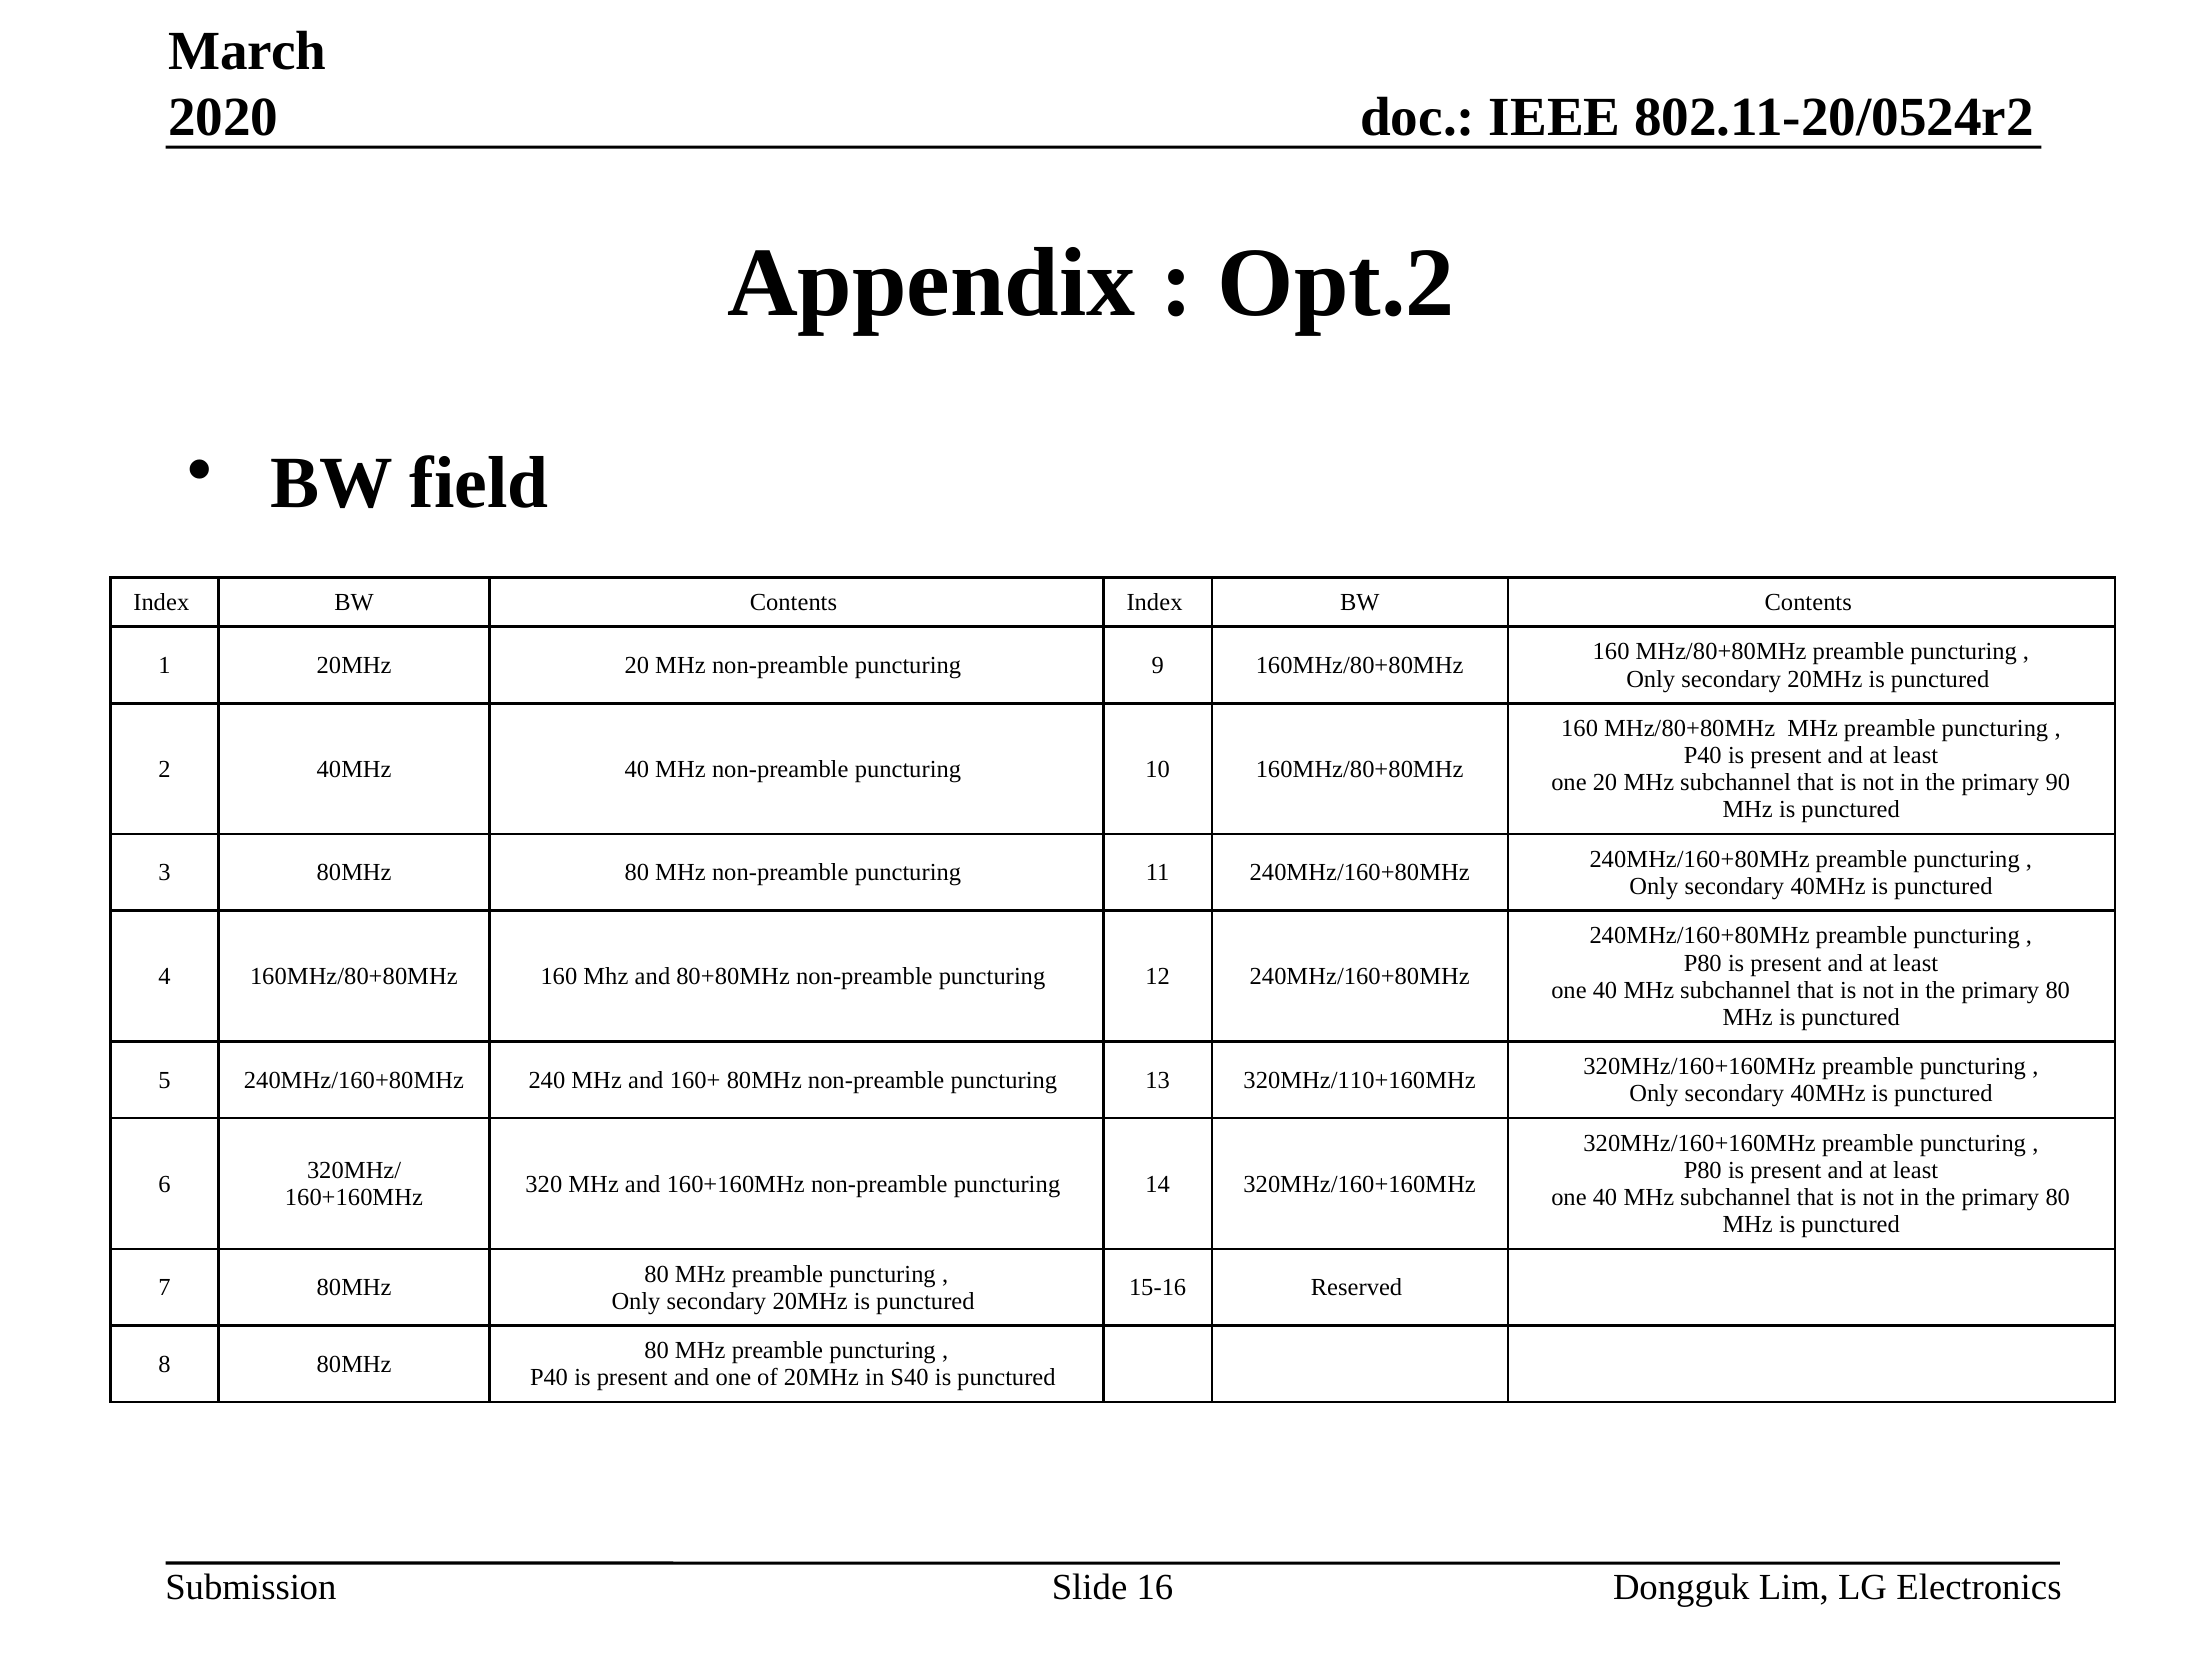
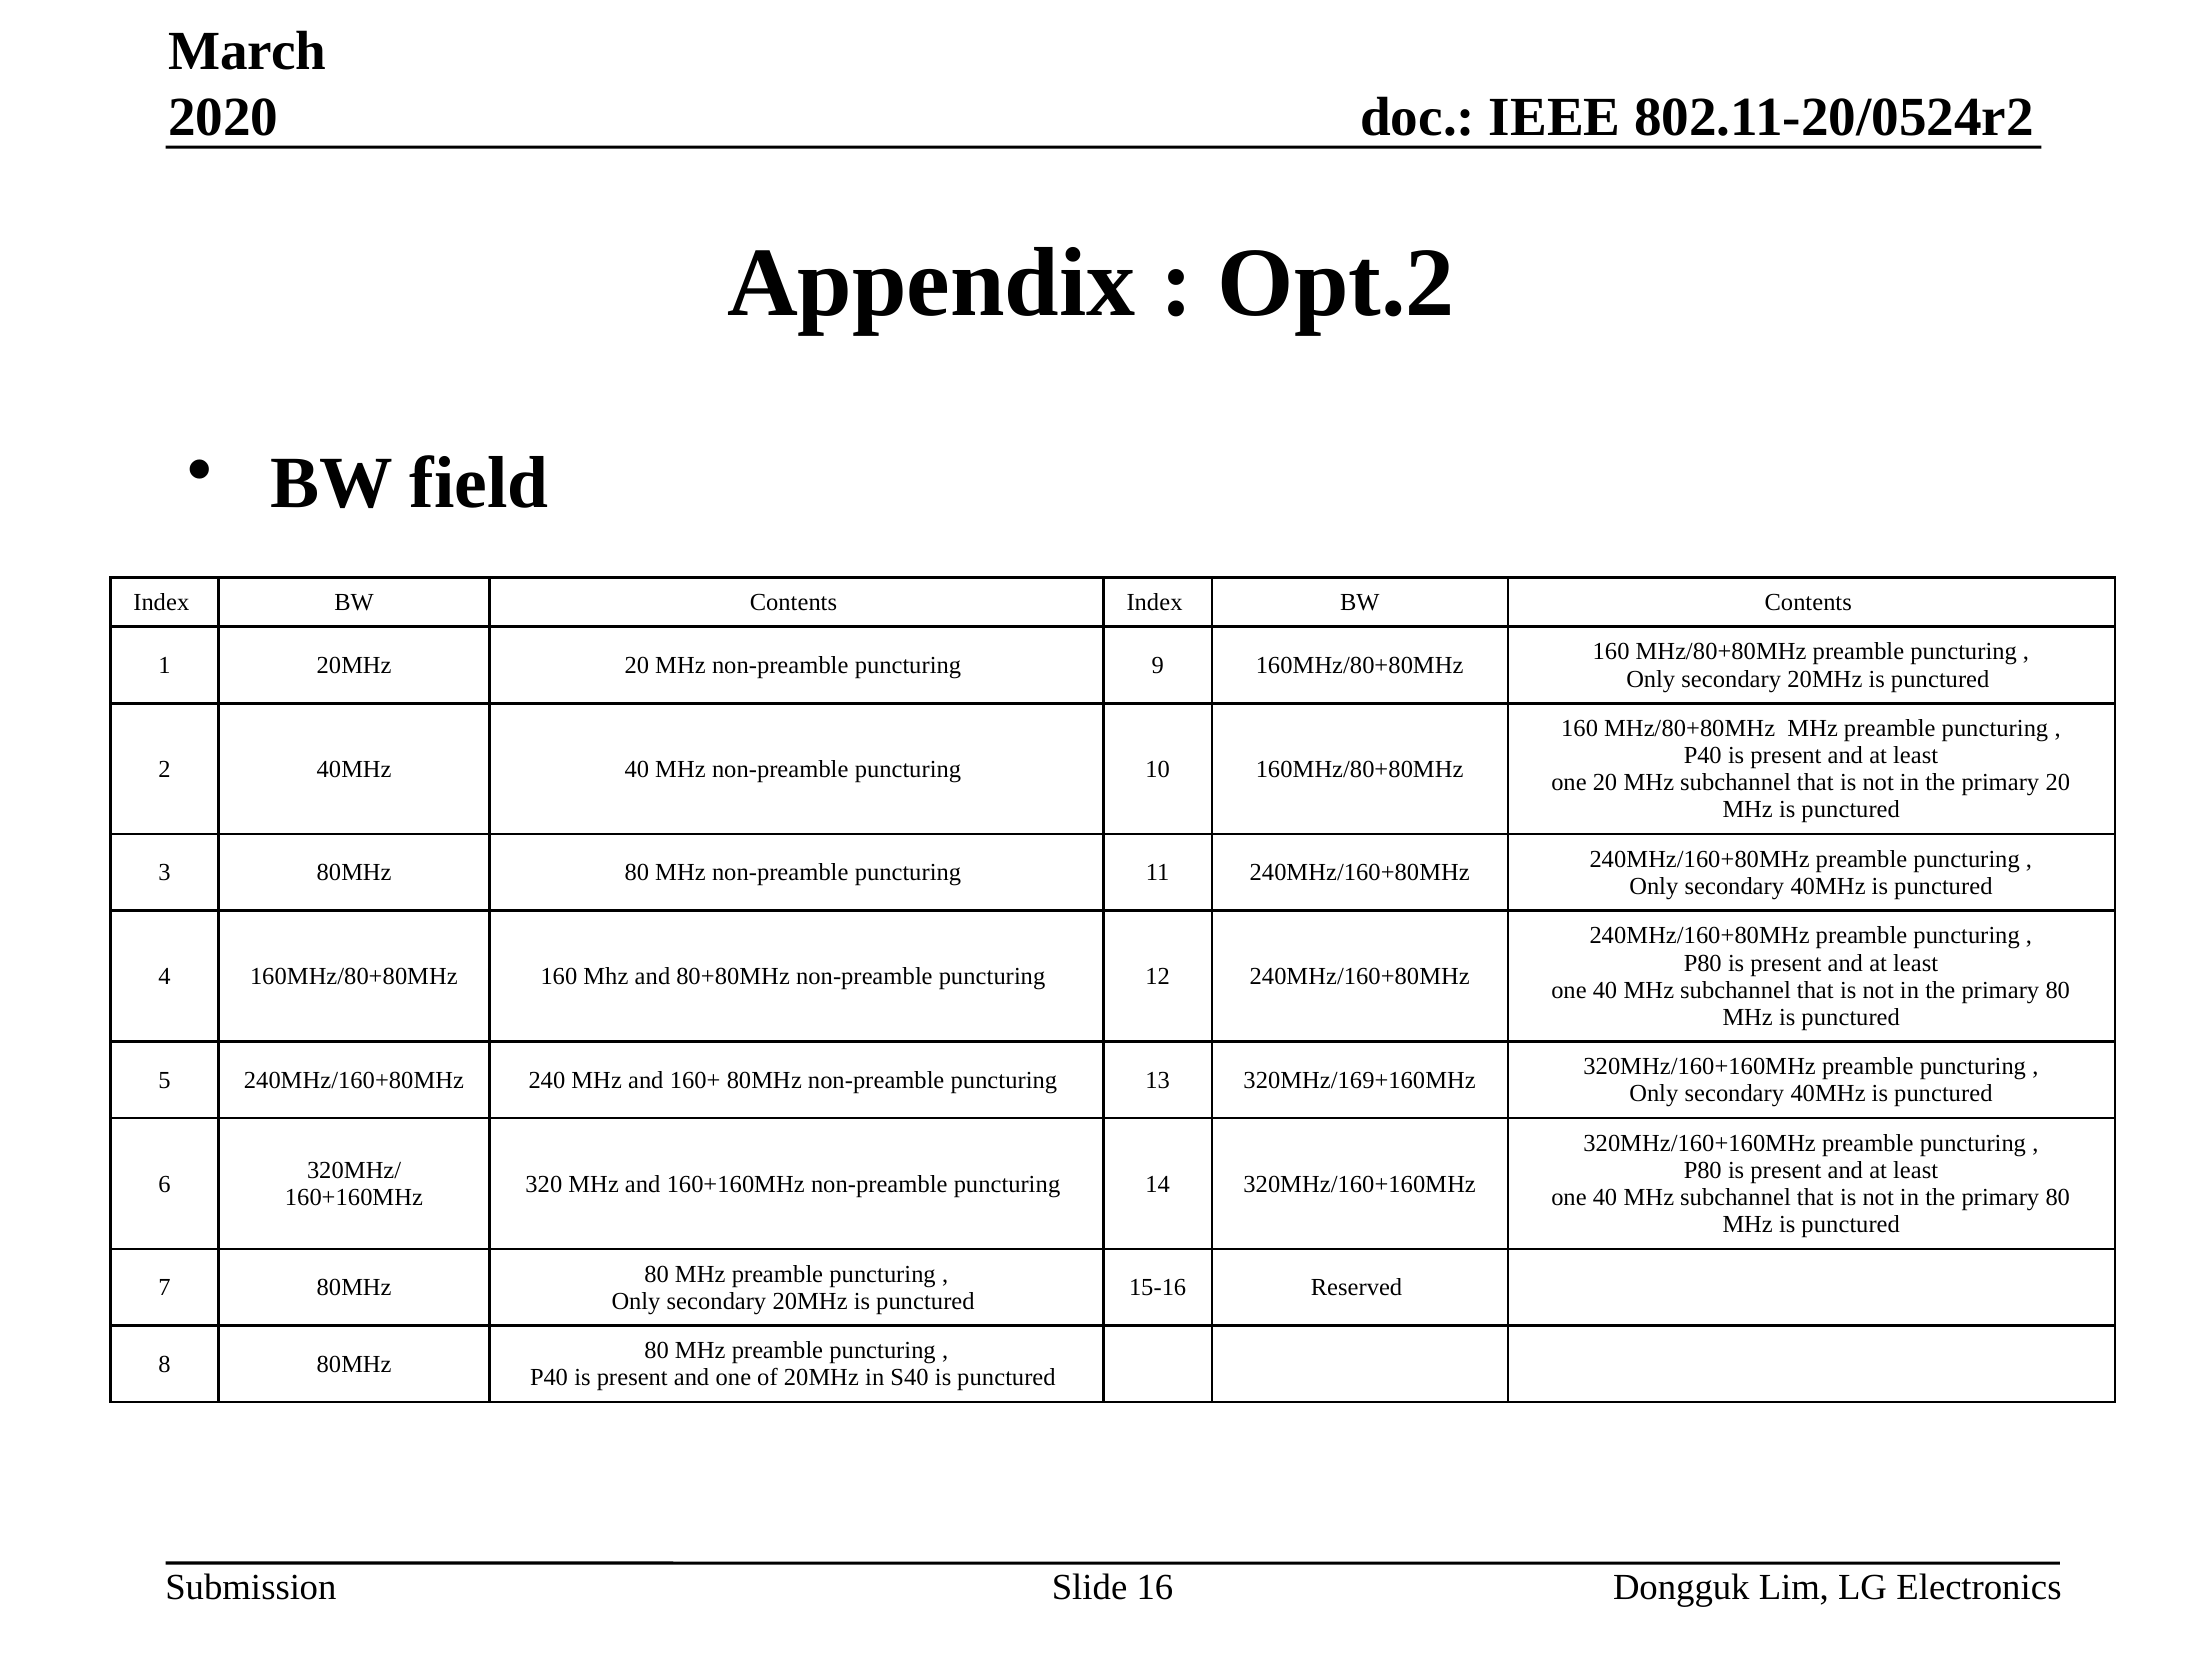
primary 90: 90 -> 20
320MHz/110+160MHz: 320MHz/110+160MHz -> 320MHz/169+160MHz
